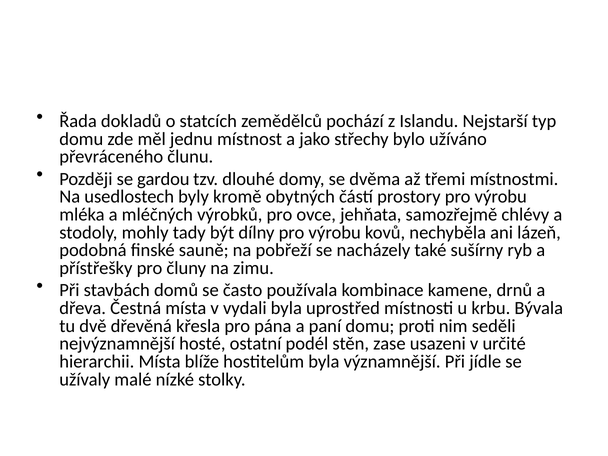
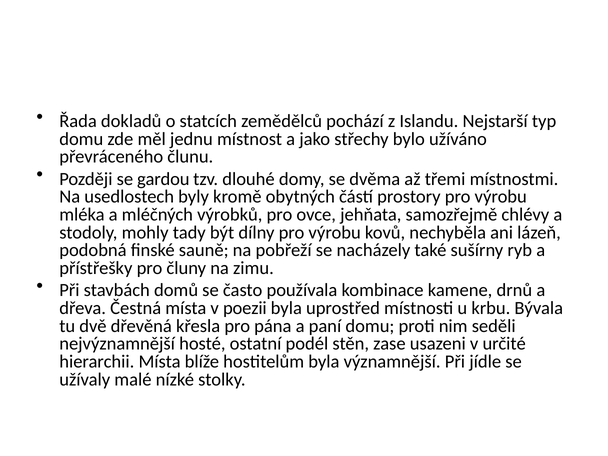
vydali: vydali -> poezii
